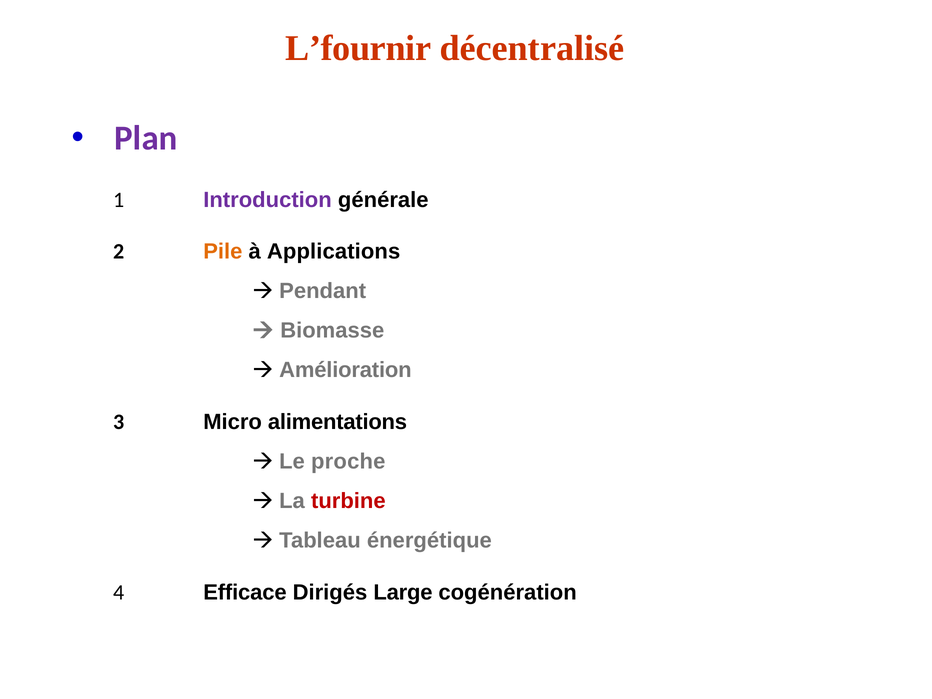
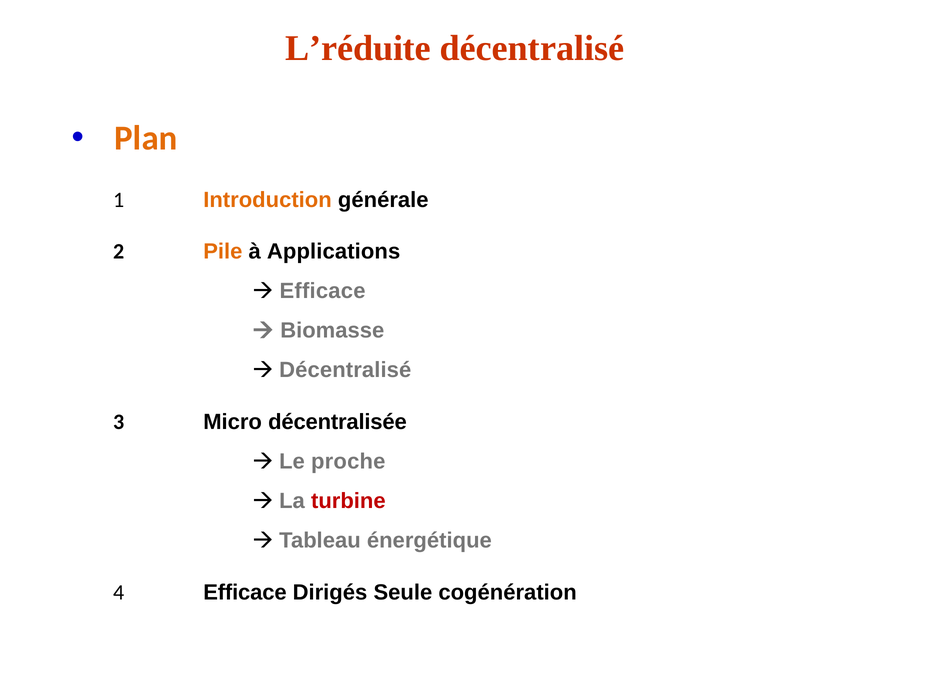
L’fournir: L’fournir -> L’réduite
Plan colour: purple -> orange
Introduction colour: purple -> orange
Pendant at (323, 291): Pendant -> Efficace
Amélioration at (345, 370): Amélioration -> Décentralisé
alimentations: alimentations -> décentralisée
Large: Large -> Seule
